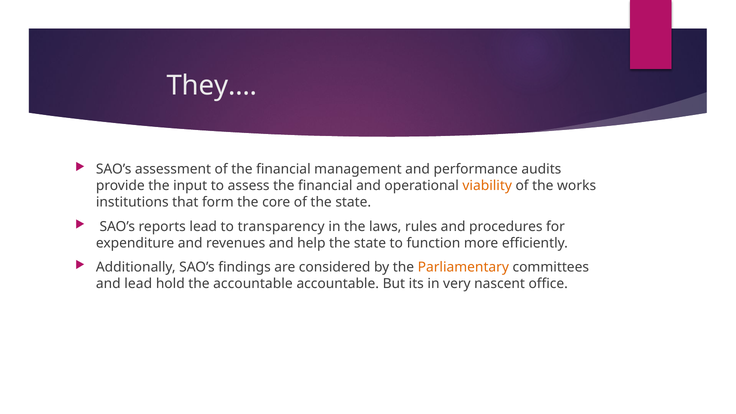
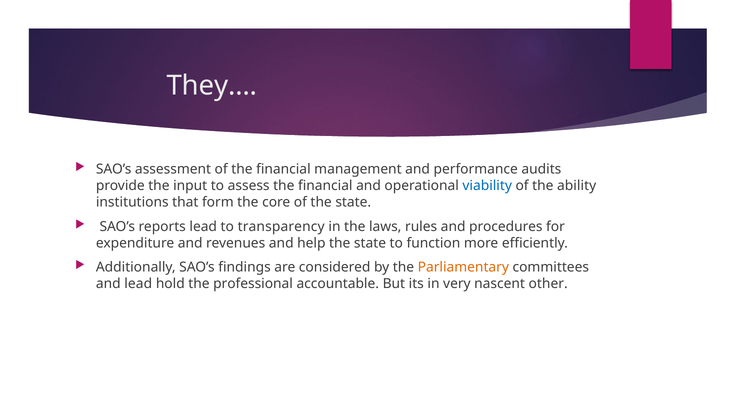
viability colour: orange -> blue
works: works -> ability
the accountable: accountable -> professional
office: office -> other
